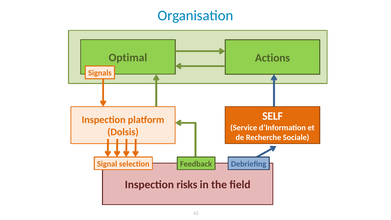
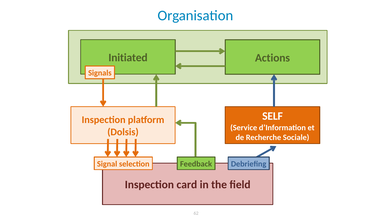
Optimal: Optimal -> Initiated
risks: risks -> card
